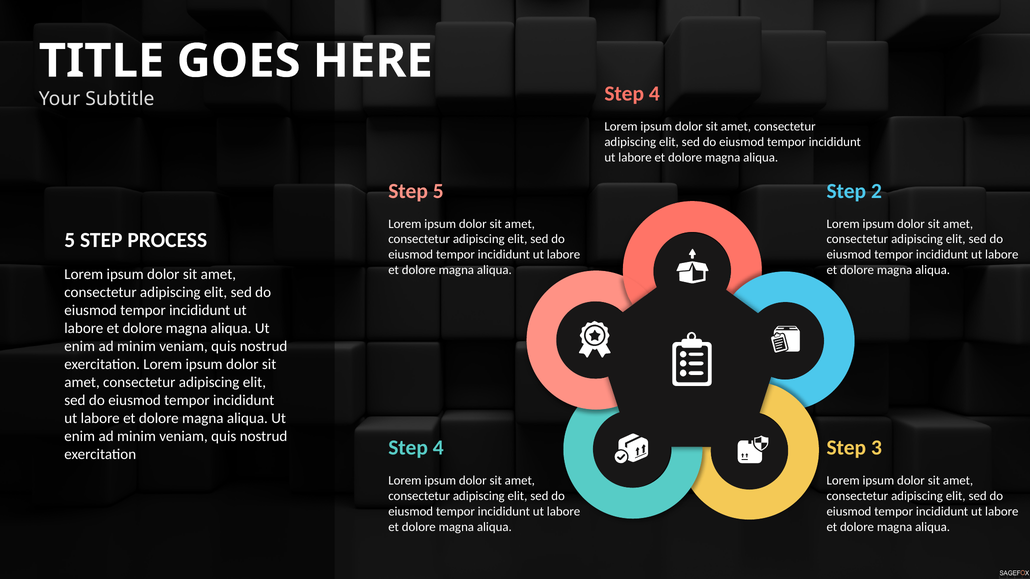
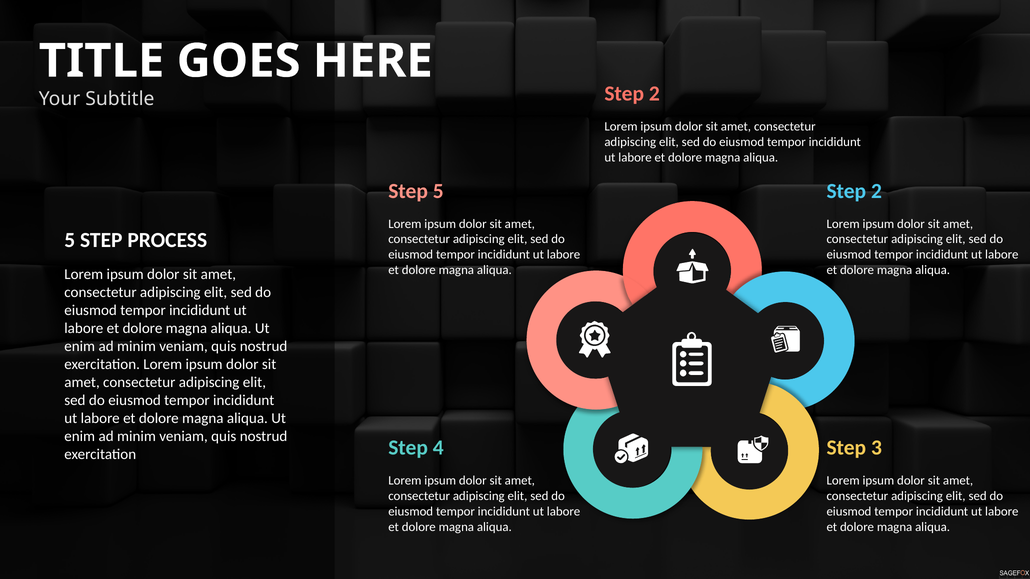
4 at (654, 94): 4 -> 2
